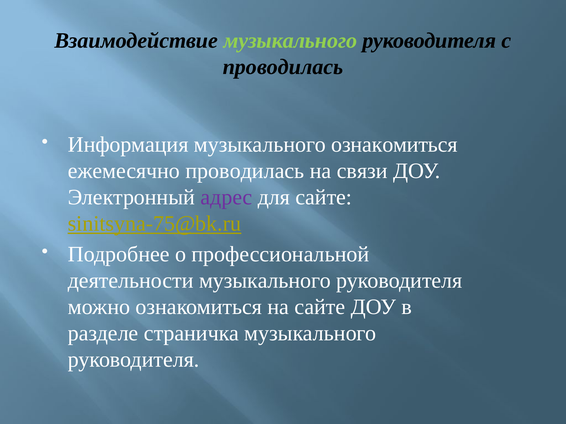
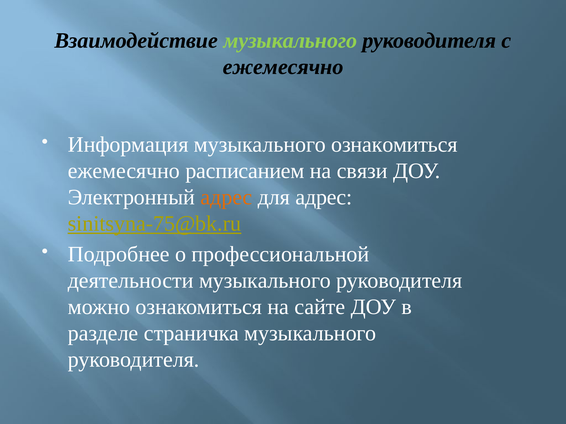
проводилась at (283, 67): проводилась -> ежемесячно
ежемесячно проводилась: проводилась -> расписанием
адрес at (226, 198) colour: purple -> orange
для сайте: сайте -> адрес
